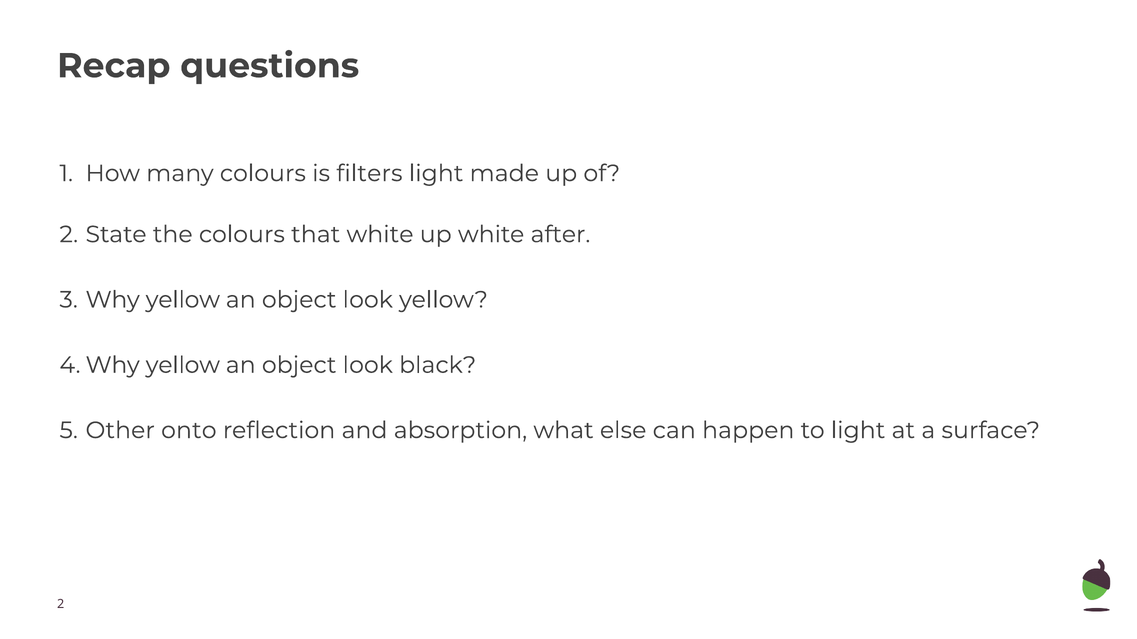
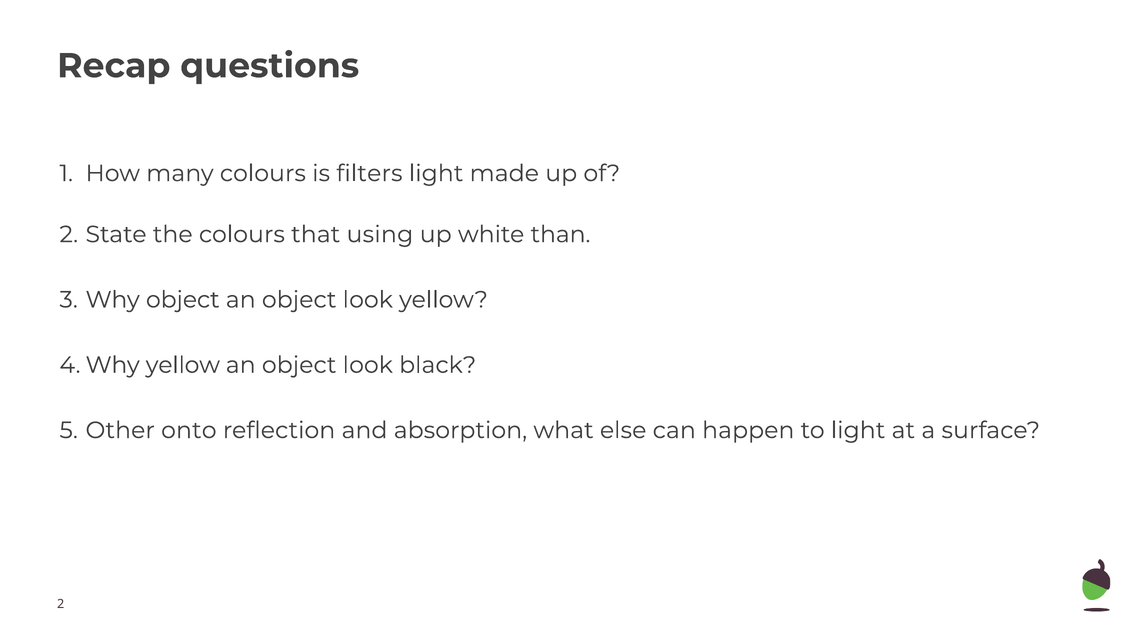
that white: white -> using
after: after -> than
Why yellow: yellow -> object
